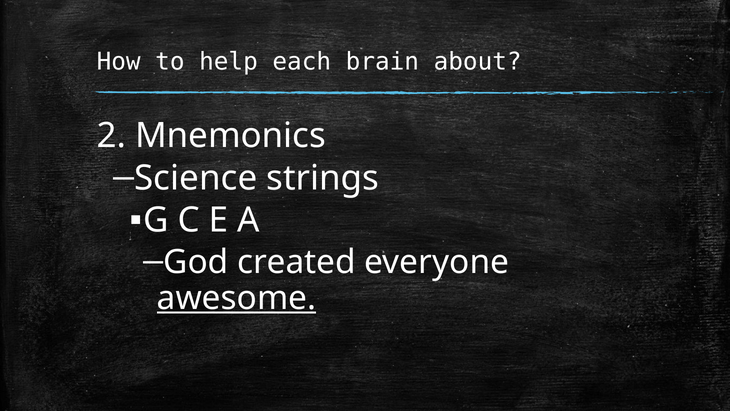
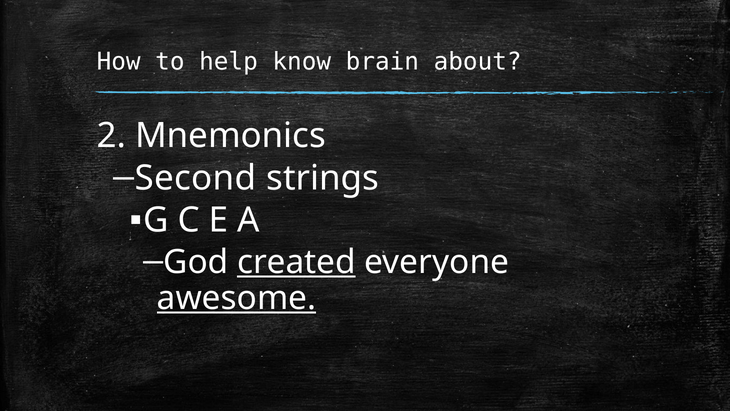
each: each -> know
Science: Science -> Second
created underline: none -> present
